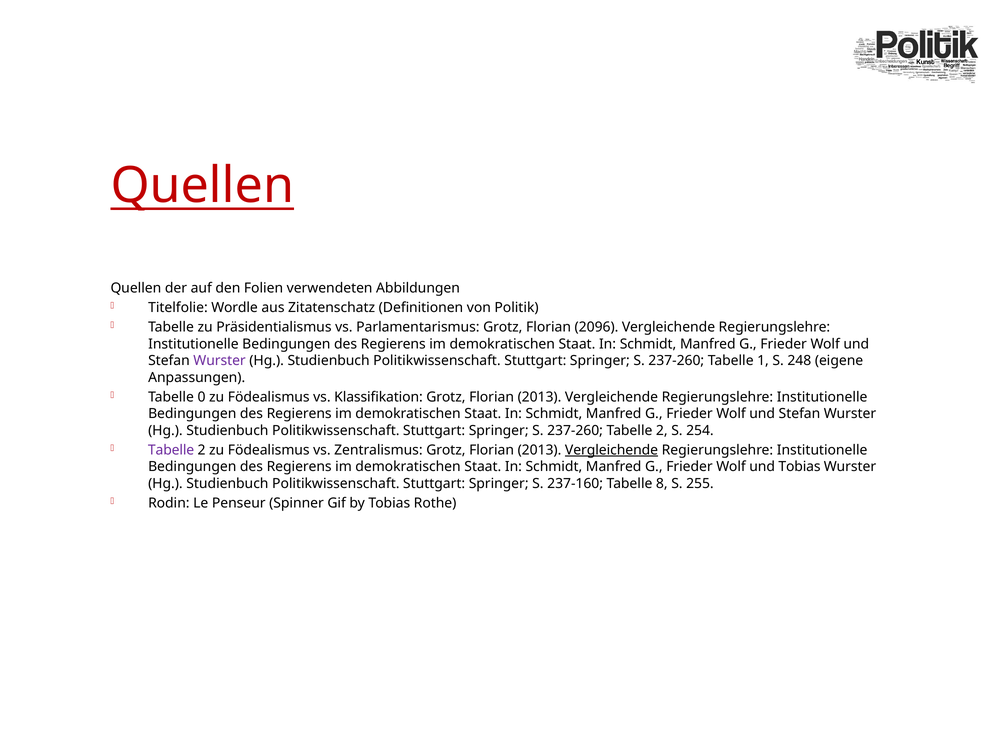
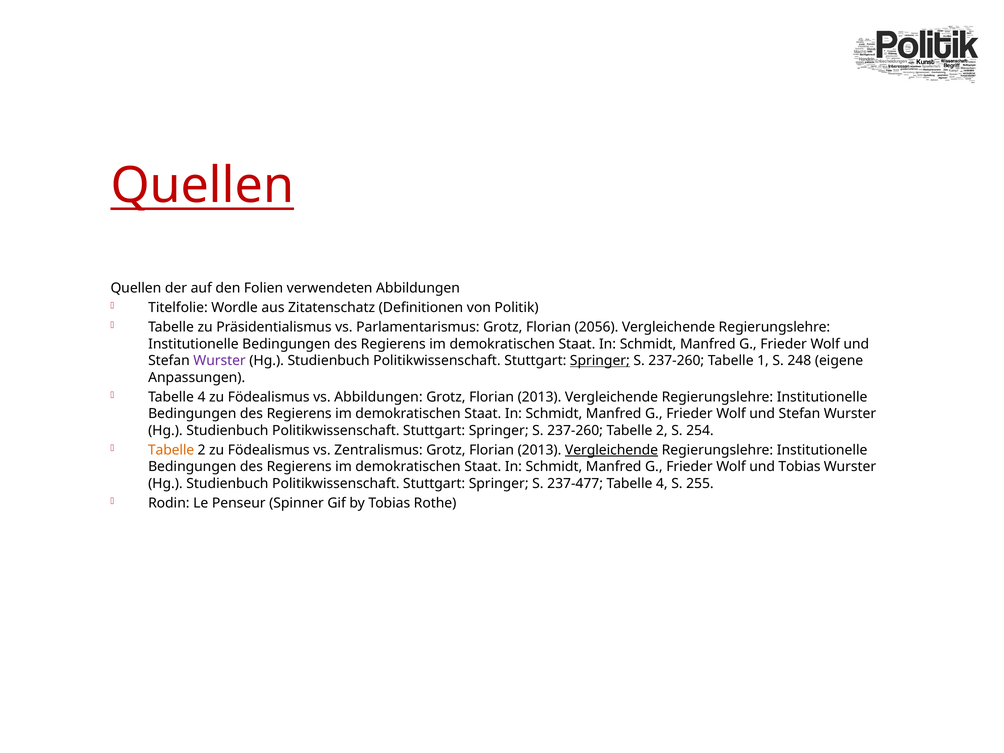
2096: 2096 -> 2056
Springer at (600, 361) underline: none -> present
0 at (202, 397): 0 -> 4
vs Klassifikation: Klassifikation -> Abbildungen
Tabelle at (171, 450) colour: purple -> orange
237-160: 237-160 -> 237-477
8 at (662, 484): 8 -> 4
